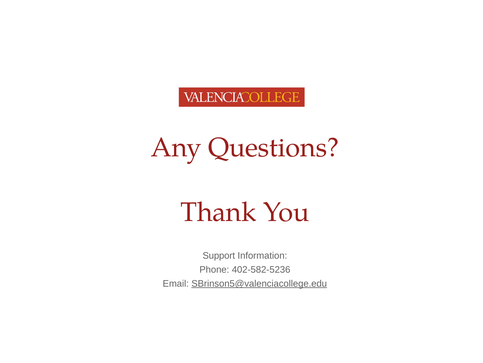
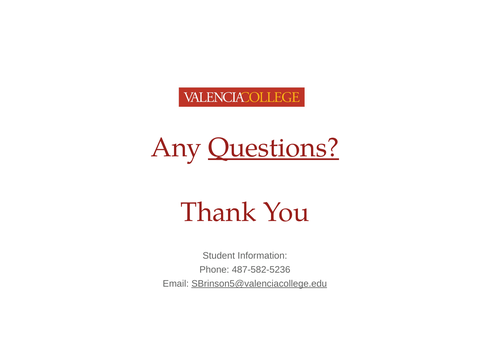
Questions underline: none -> present
Support: Support -> Student
402-582-5236: 402-582-5236 -> 487-582-5236
